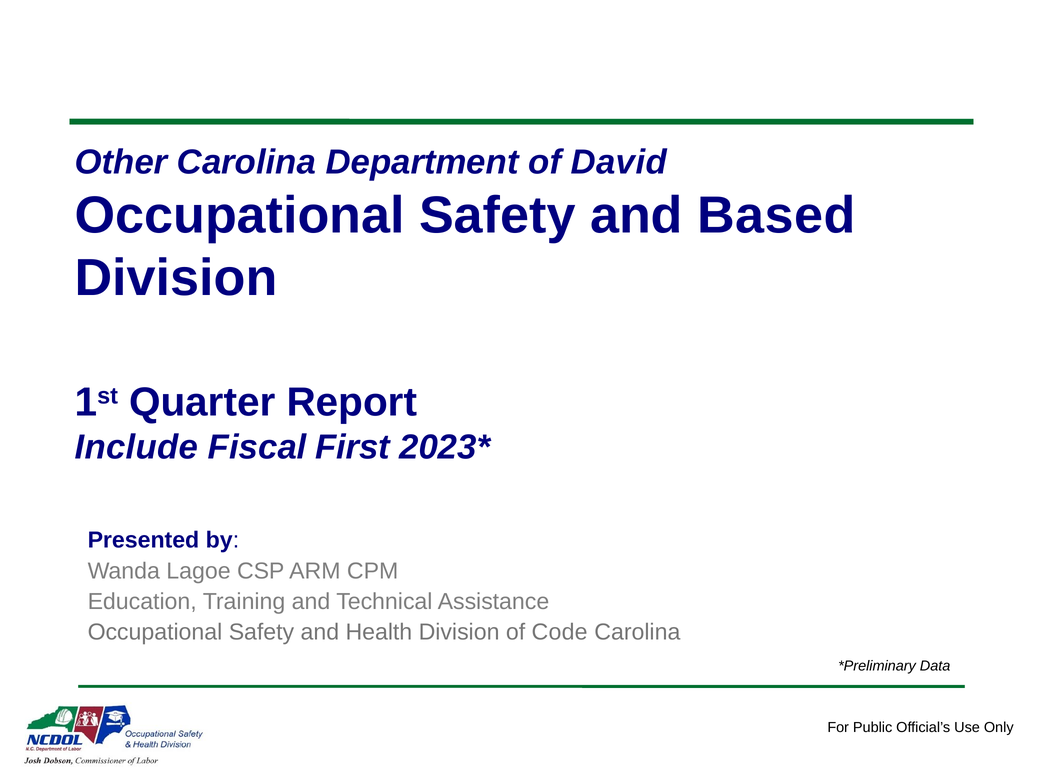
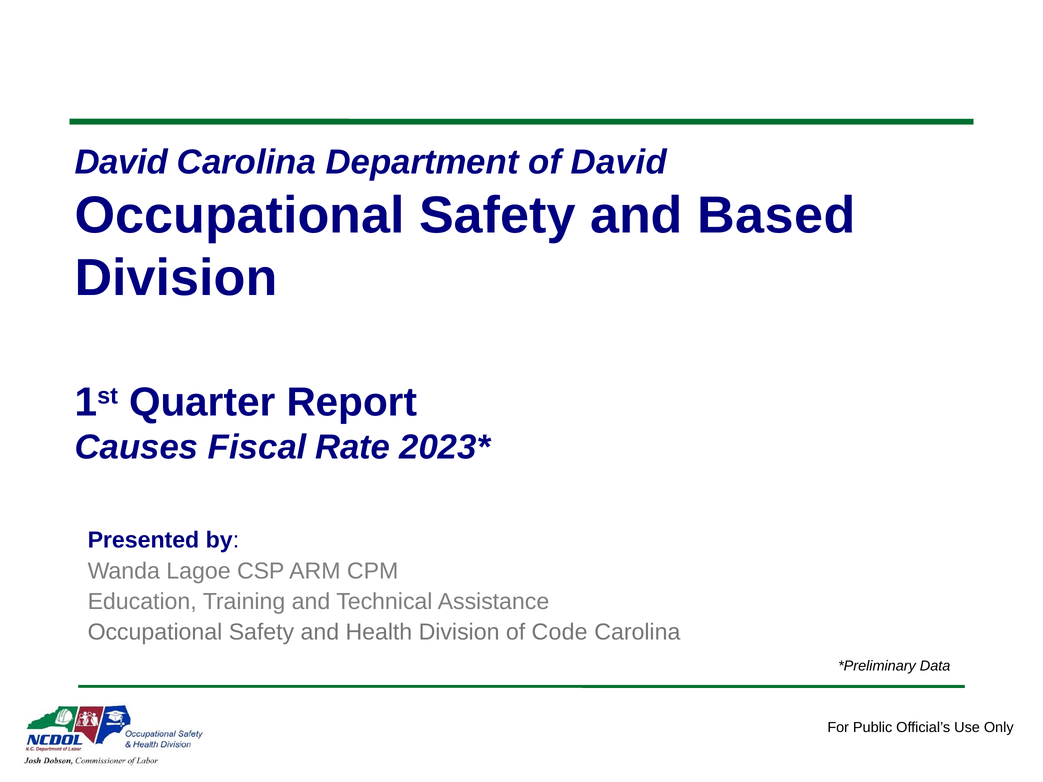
Other at (121, 162): Other -> David
Include: Include -> Causes
First: First -> Rate
